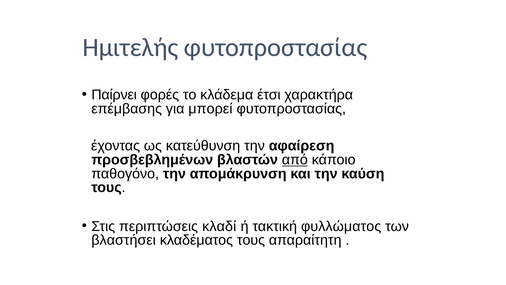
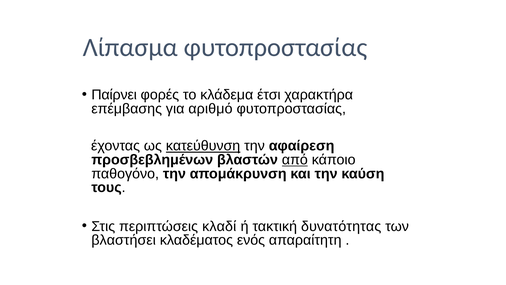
Ημιτελής: Ημιτελής -> Λίπασμα
μπορεί: μπορεί -> αριθμό
κατεύθυνση underline: none -> present
φυλλώματος: φυλλώματος -> δυνατότητας
κλαδέματος τους: τους -> ενός
